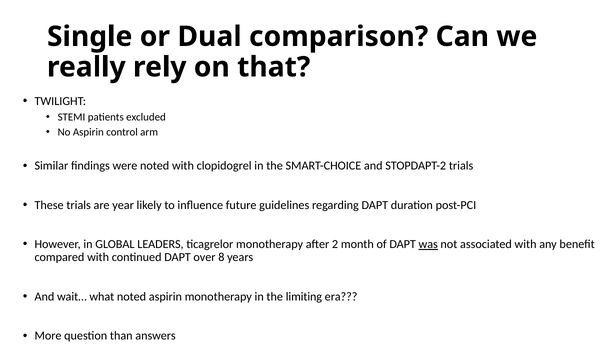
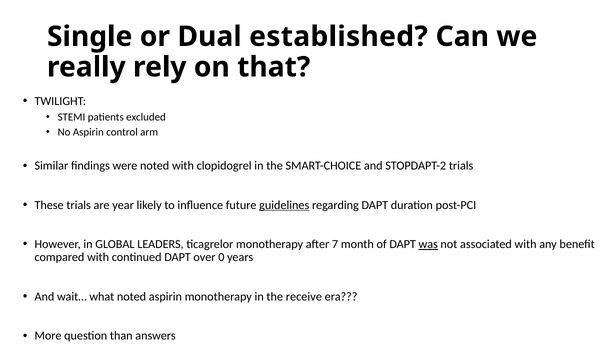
comparison: comparison -> established
guidelines underline: none -> present
2: 2 -> 7
8: 8 -> 0
limiting: limiting -> receive
